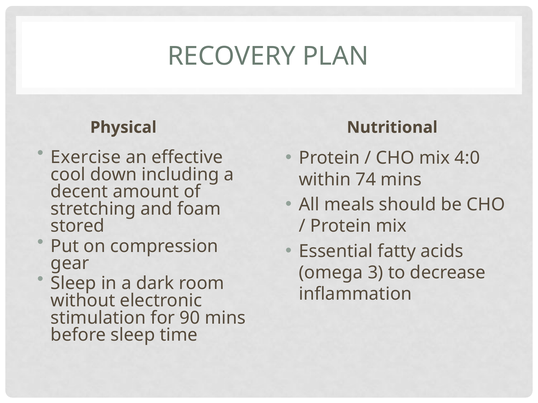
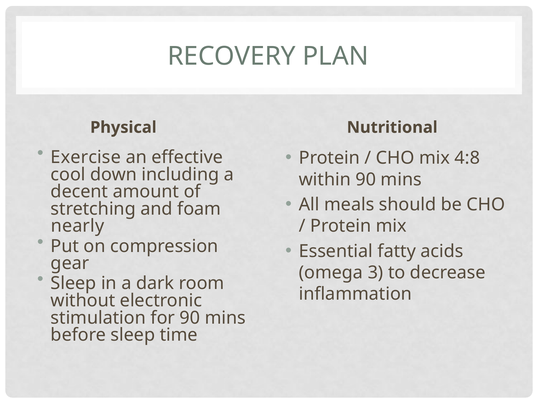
4:0: 4:0 -> 4:8
within 74: 74 -> 90
stored: stored -> nearly
